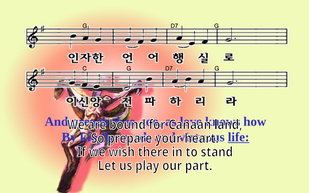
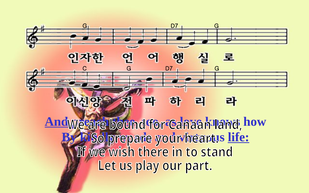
And at (56, 122) underline: none -> present
